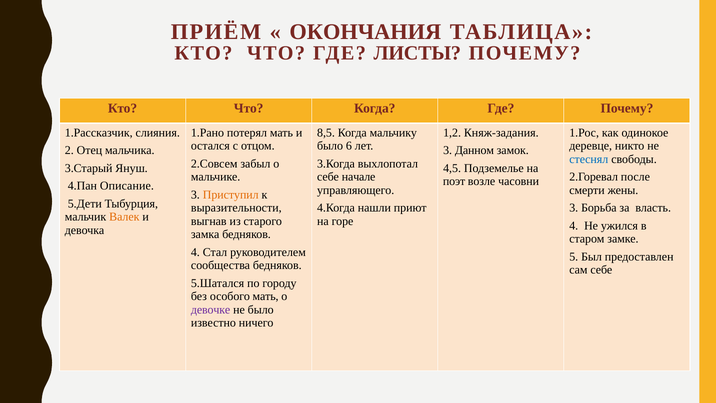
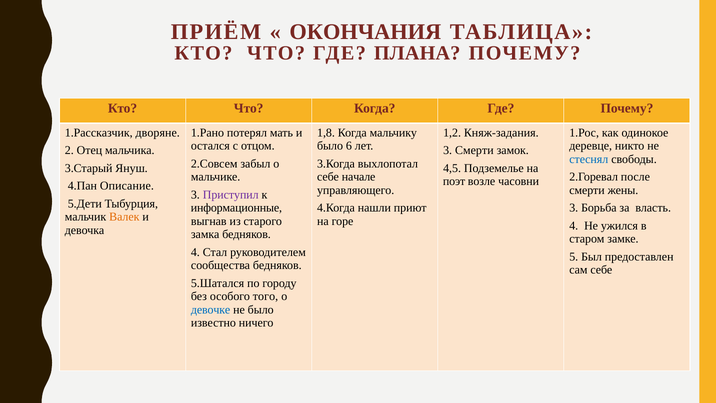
ЛИСТЫ: ЛИСТЫ -> ПЛАНА
слияния: слияния -> дворяне
8,5: 8,5 -> 1,8
3 Данном: Данном -> Смерти
Приступил colour: orange -> purple
выразительности: выразительности -> информационные
особого мать: мать -> того
девочке colour: purple -> blue
